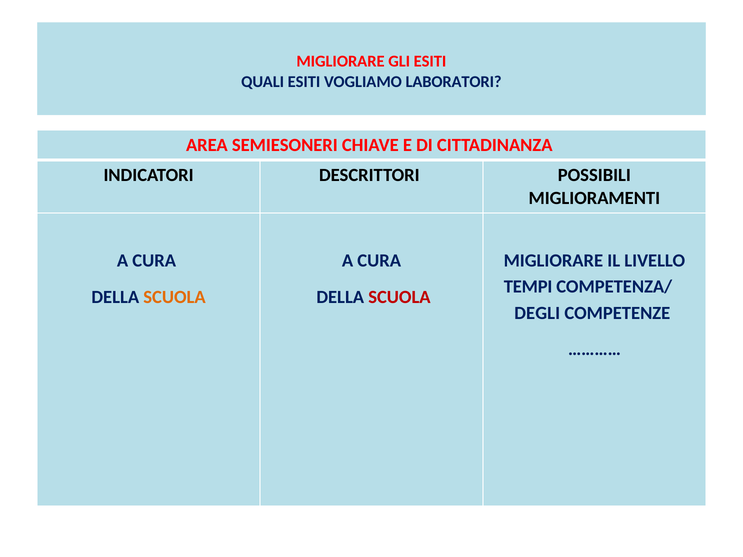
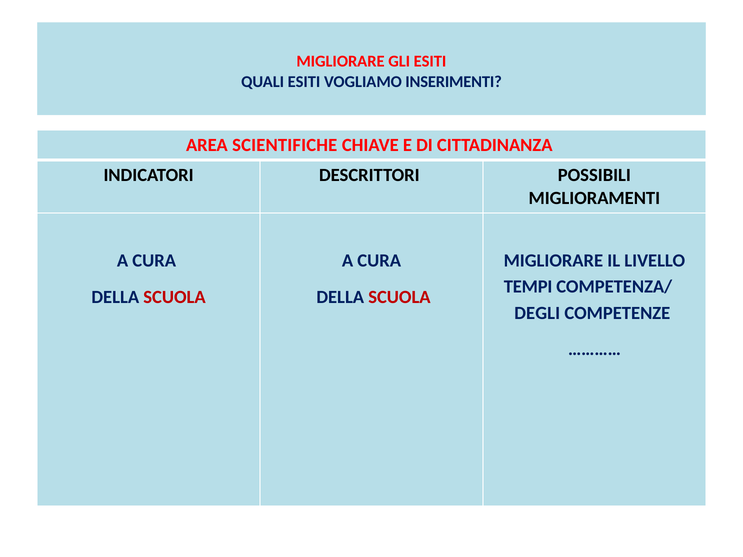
LABORATORI: LABORATORI -> INSERIMENTI
SEMIESONERI: SEMIESONERI -> SCIENTIFICHE
SCUOLA at (174, 297) colour: orange -> red
